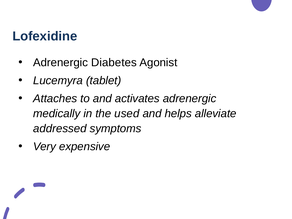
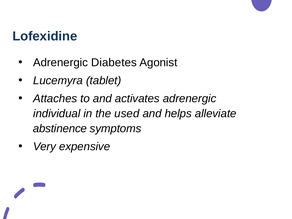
medically: medically -> individual
addressed: addressed -> abstinence
